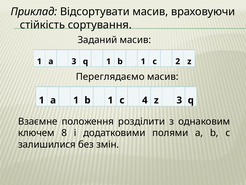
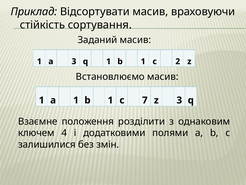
Переглядаємо: Переглядаємо -> Встановлюємо
4: 4 -> 7
8: 8 -> 4
